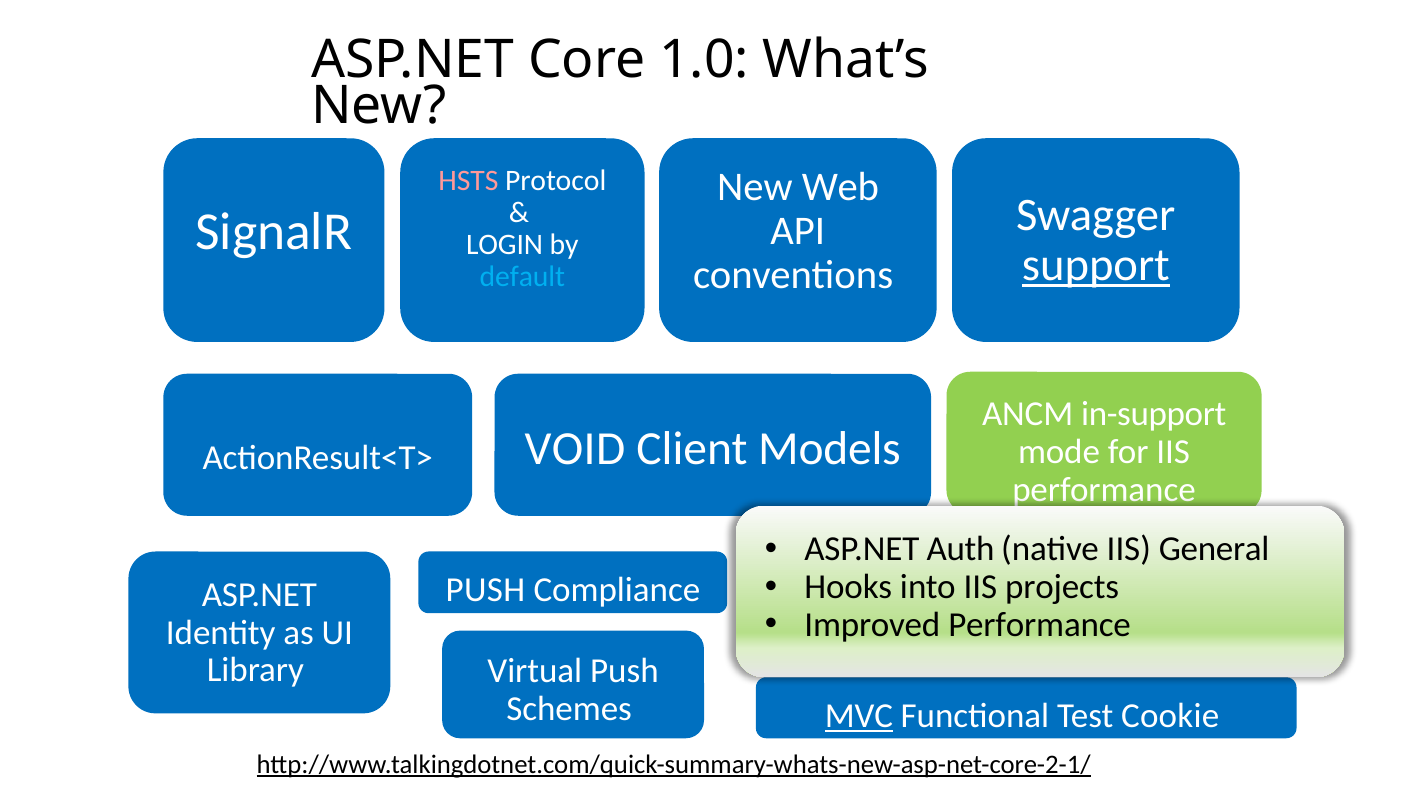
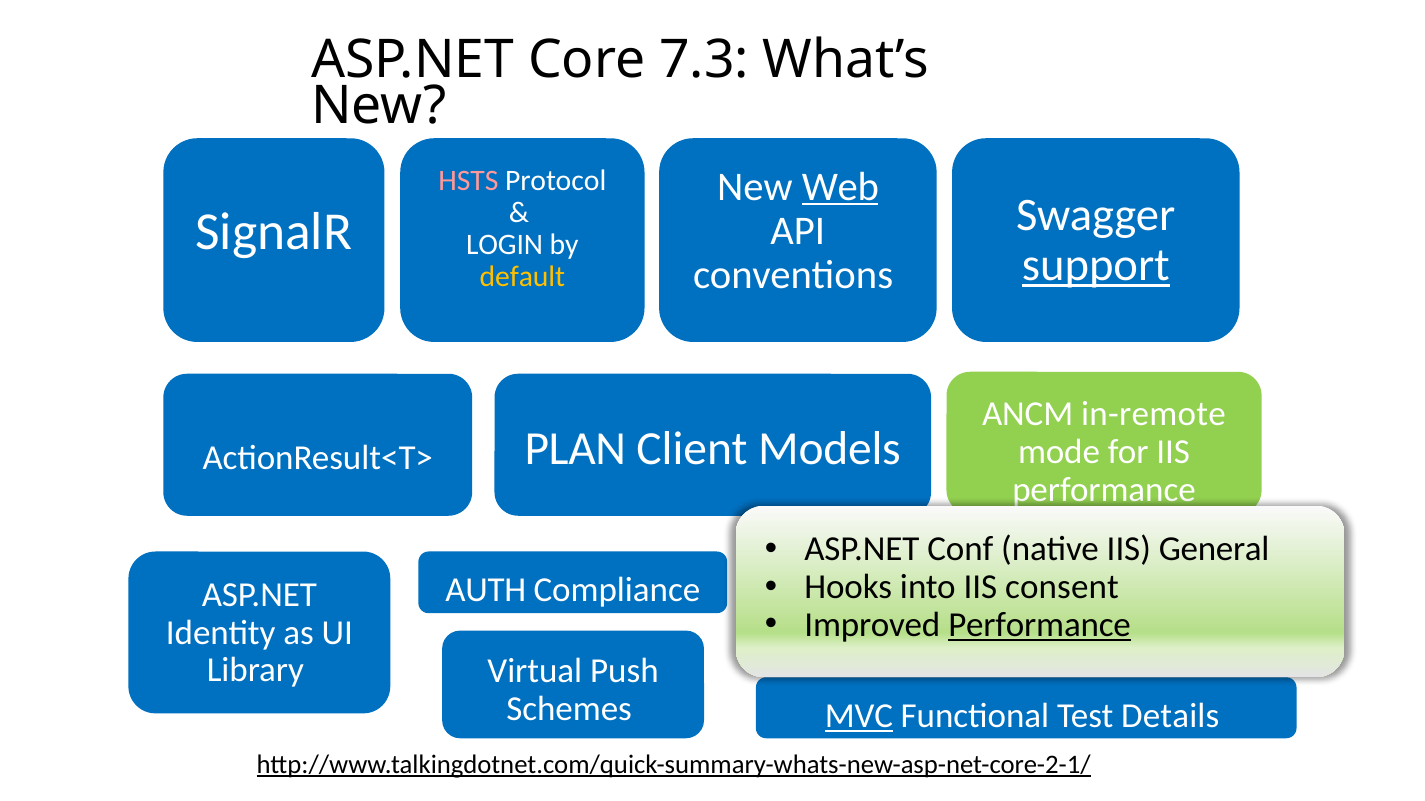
1.0: 1.0 -> 7.3
Web underline: none -> present
default colour: light blue -> yellow
in-support: in-support -> in-remote
VOID: VOID -> PLAN
Auth: Auth -> Conf
projects: projects -> consent
PUSH at (485, 590): PUSH -> AUTH
Performance at (1040, 625) underline: none -> present
Cookie: Cookie -> Details
